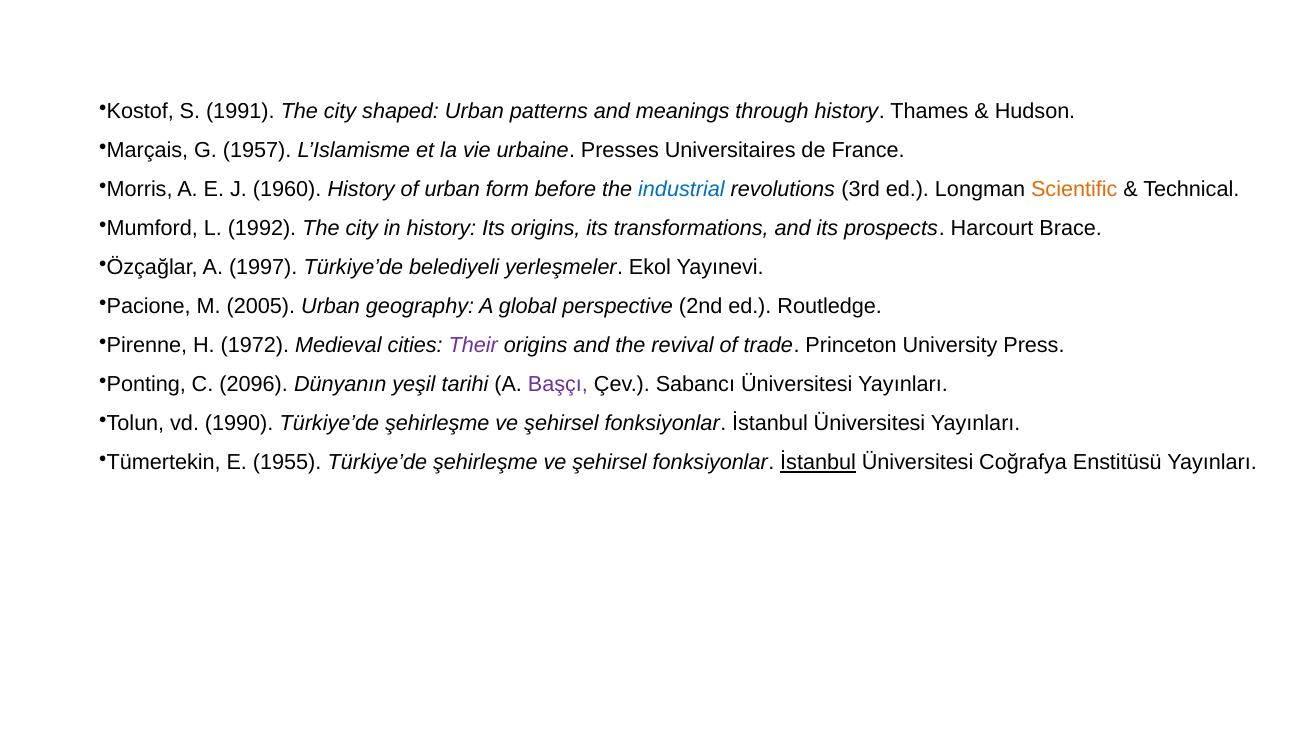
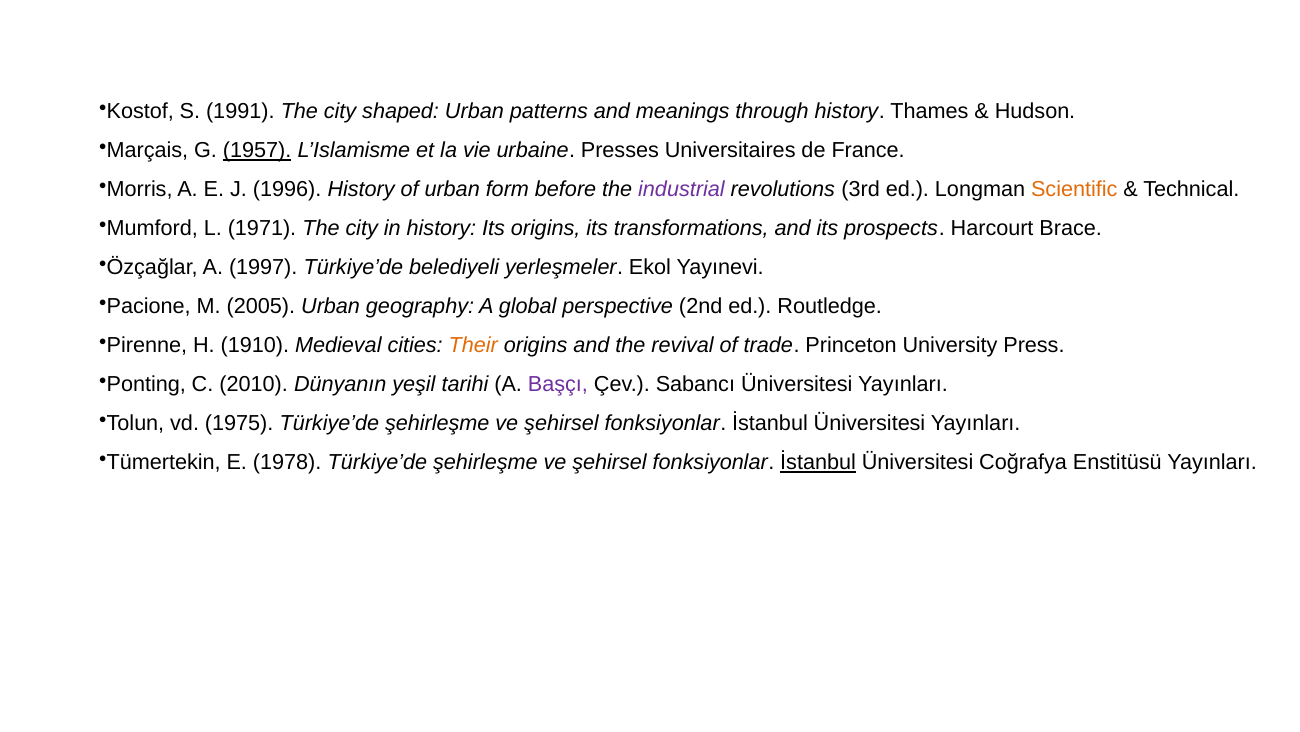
1957 underline: none -> present
1960: 1960 -> 1996
industrial colour: blue -> purple
1992: 1992 -> 1971
1972: 1972 -> 1910
Their colour: purple -> orange
2096: 2096 -> 2010
1990: 1990 -> 1975
1955: 1955 -> 1978
